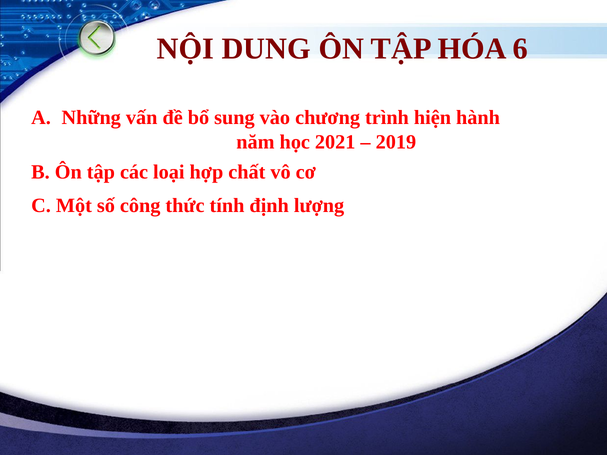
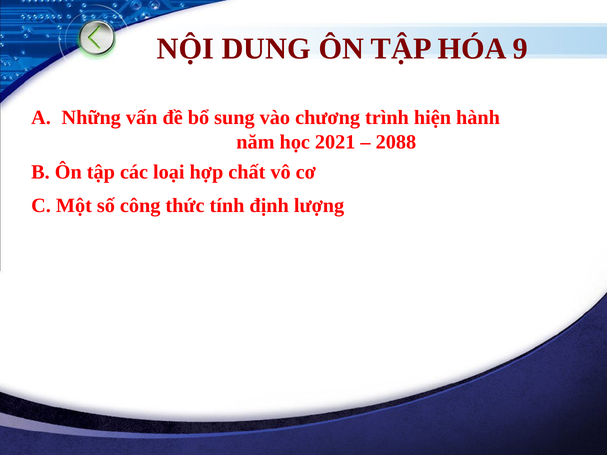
6: 6 -> 9
2019: 2019 -> 2088
